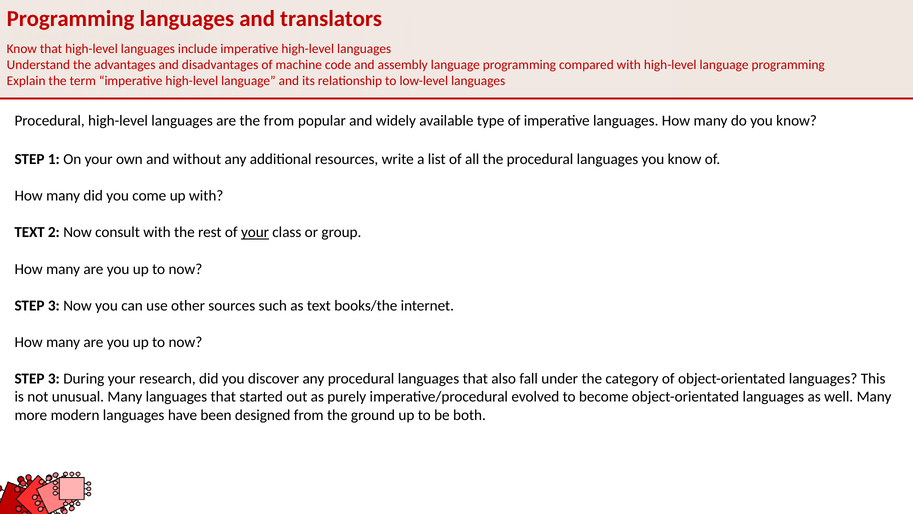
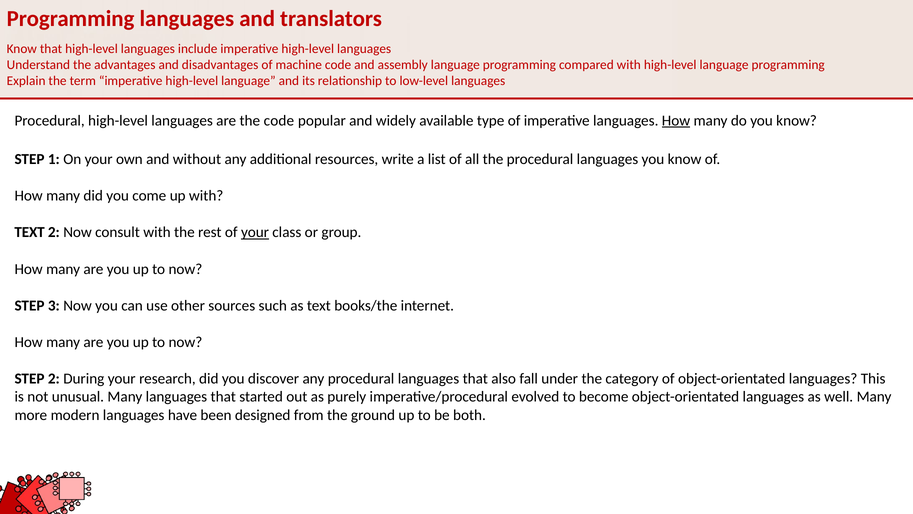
the from: from -> code
How at (676, 120) underline: none -> present
3 at (54, 378): 3 -> 2
